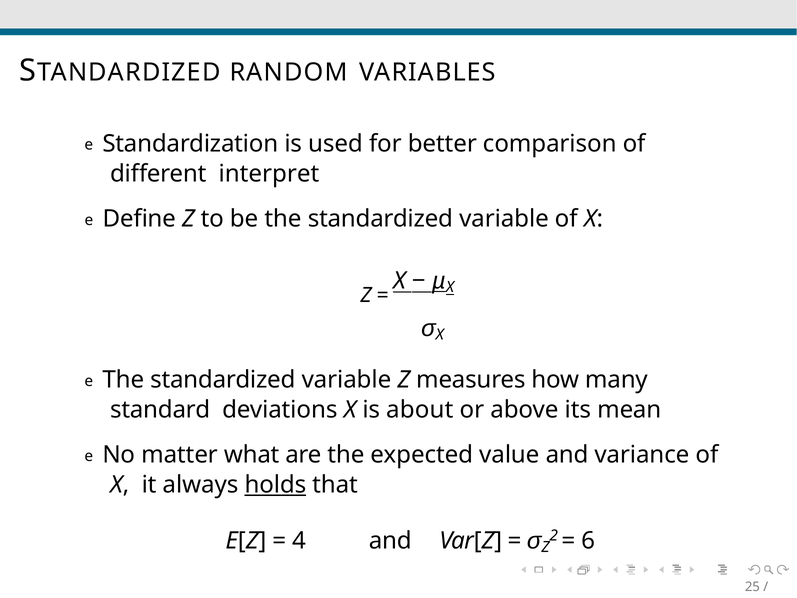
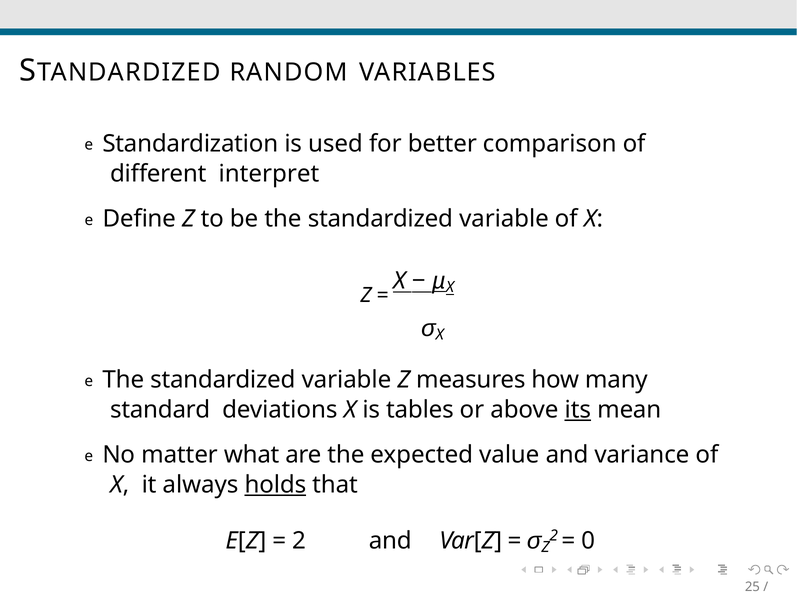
about: about -> tables
its underline: none -> present
6: 6 -> 0
4 at (299, 541): 4 -> 2
